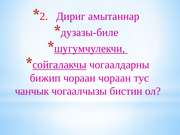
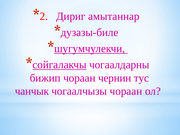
чораан чораан: чораан -> чернин
чогаалчызы бистин: бистин -> чораан
